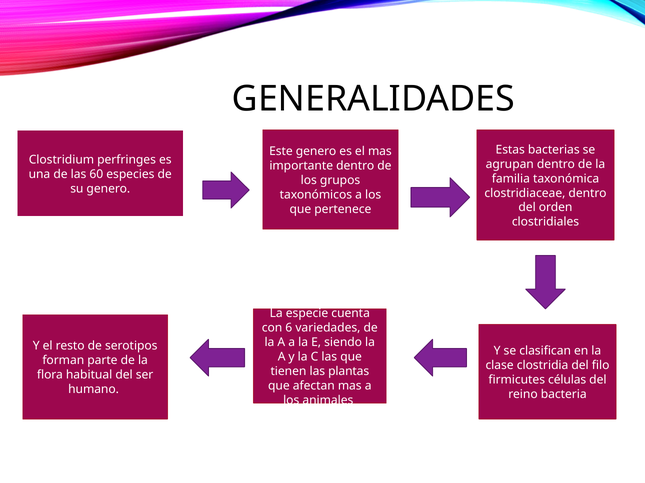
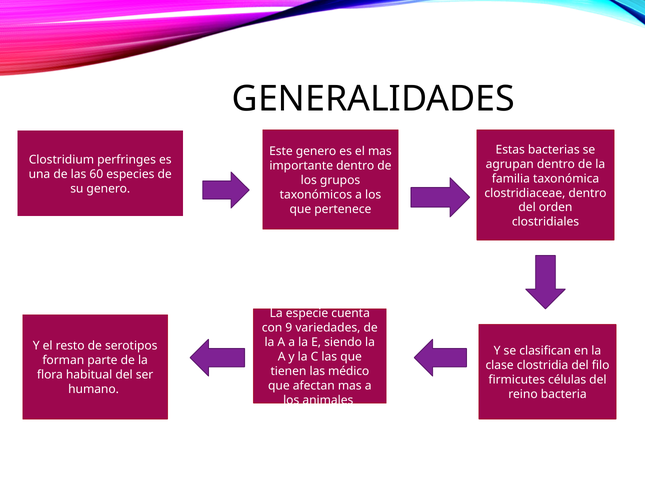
6: 6 -> 9
plantas: plantas -> médico
